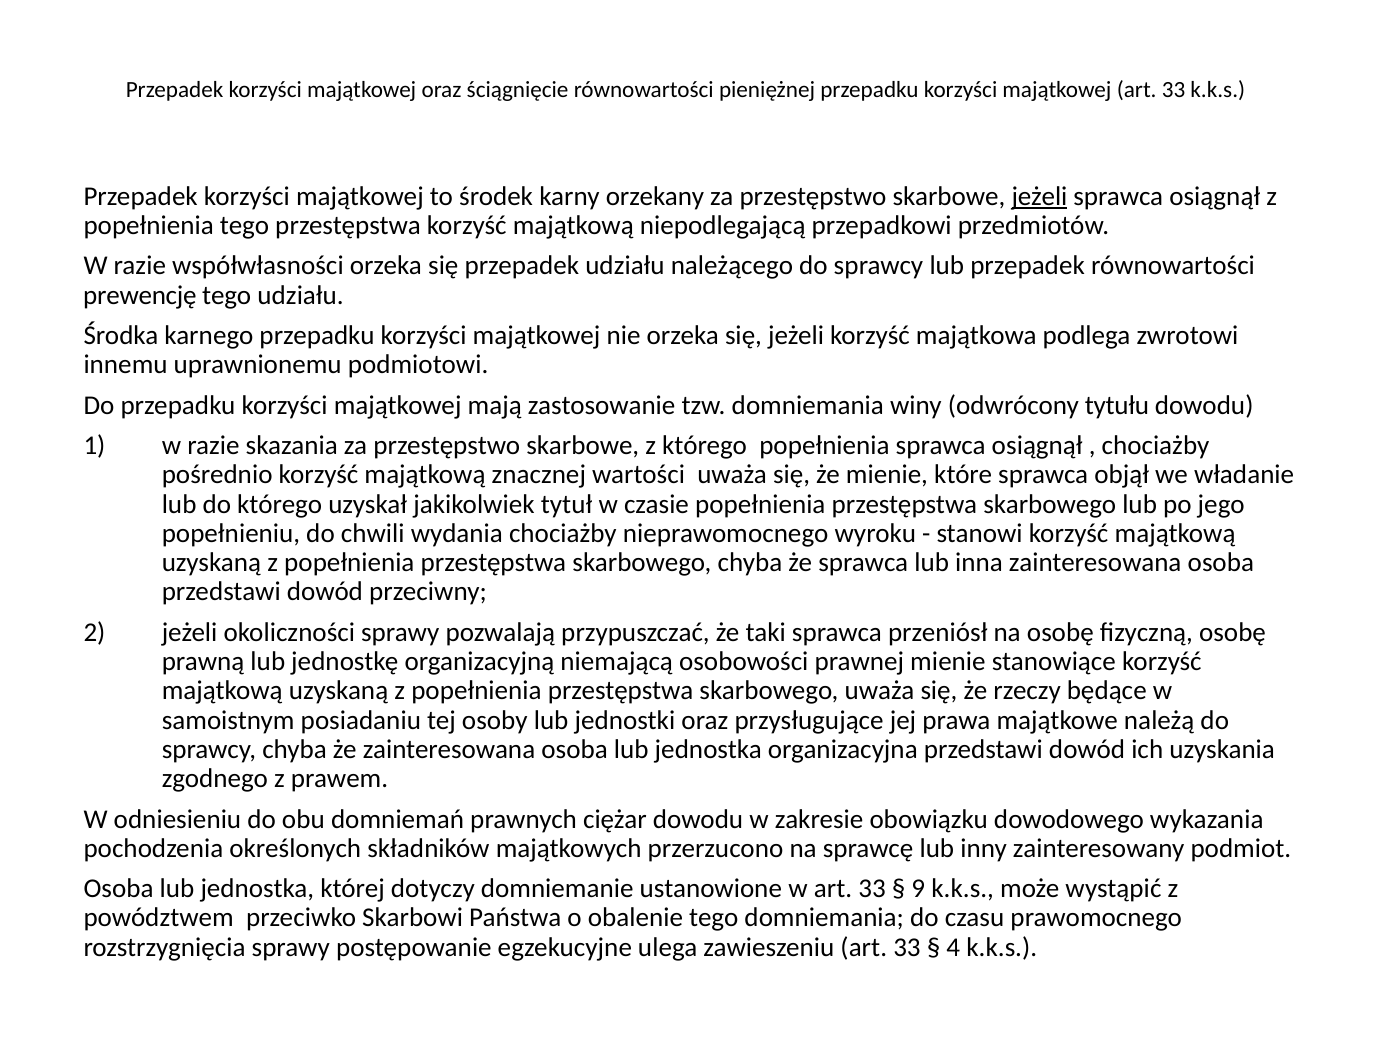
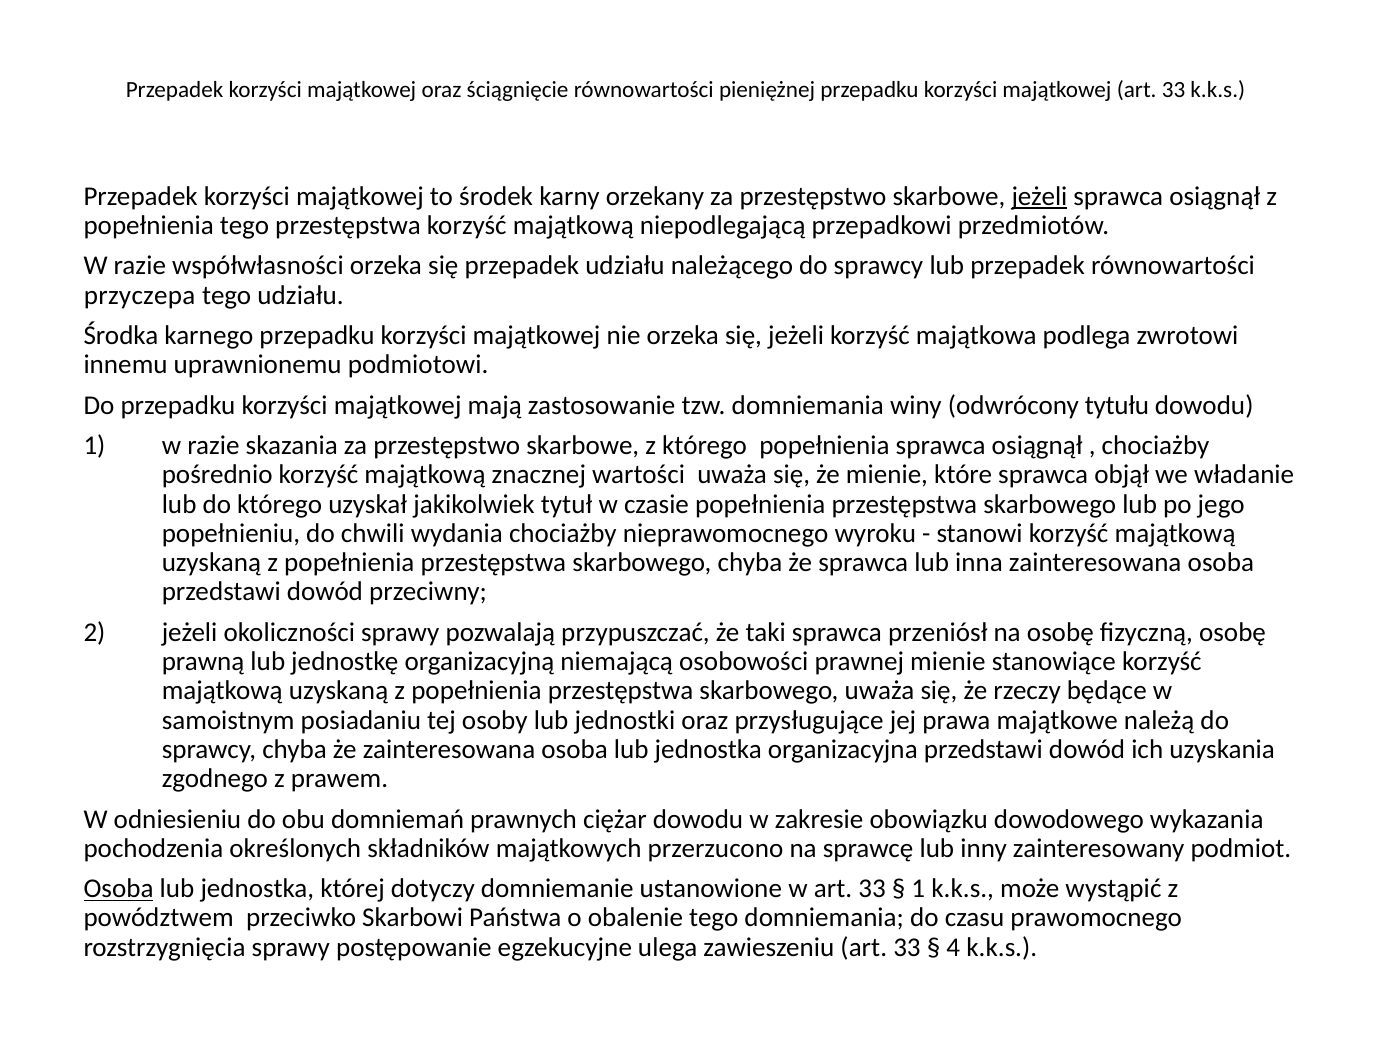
prewencję: prewencję -> przyczepa
Osoba at (118, 889) underline: none -> present
9 at (918, 889): 9 -> 1
